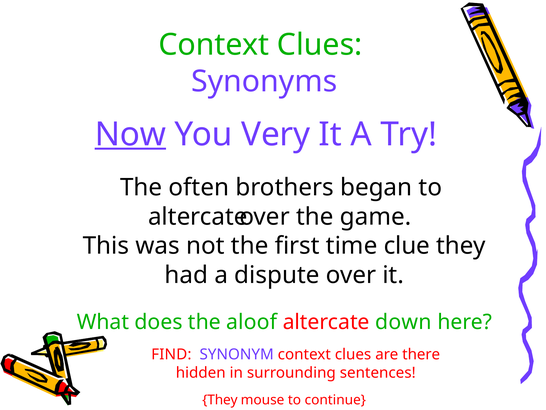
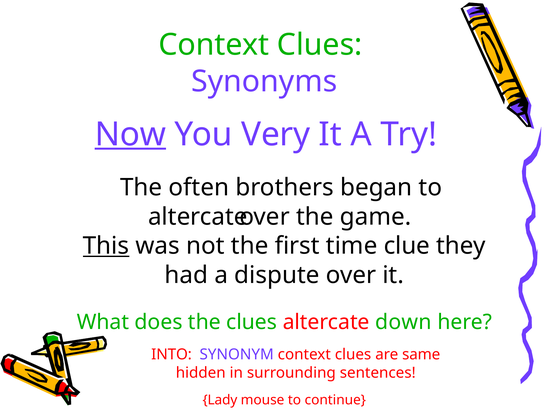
This underline: none -> present
the aloof: aloof -> clues
FIND: FIND -> INTO
there: there -> same
They at (220, 399): They -> Lady
